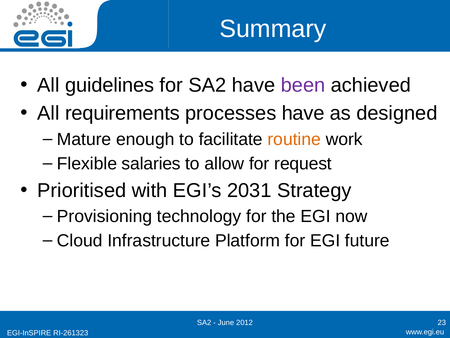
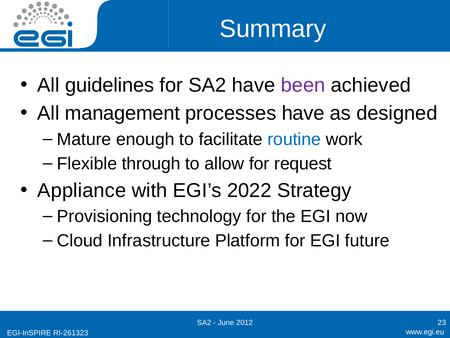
requirements: requirements -> management
routine colour: orange -> blue
salaries: salaries -> through
Prioritised: Prioritised -> Appliance
2031: 2031 -> 2022
